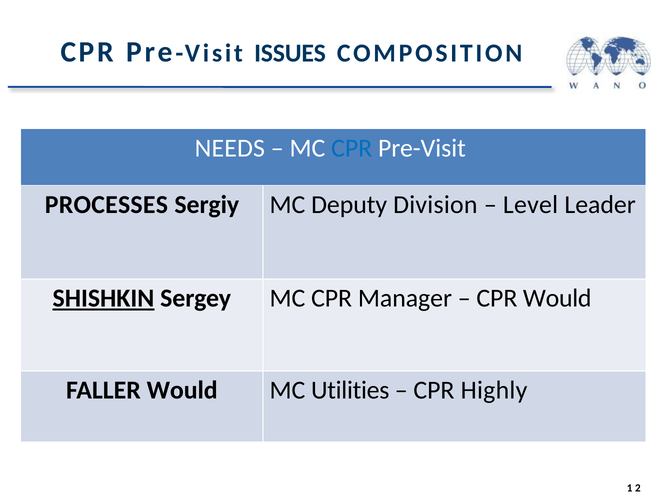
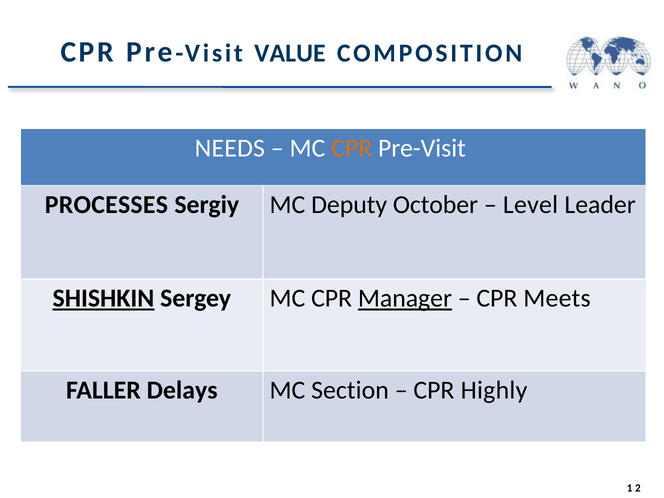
ISSUES: ISSUES -> VALUE
CPR at (352, 148) colour: blue -> orange
Division: Division -> October
Manager underline: none -> present
CPR Would: Would -> Meets
FALLER Would: Would -> Delays
Utilities: Utilities -> Section
